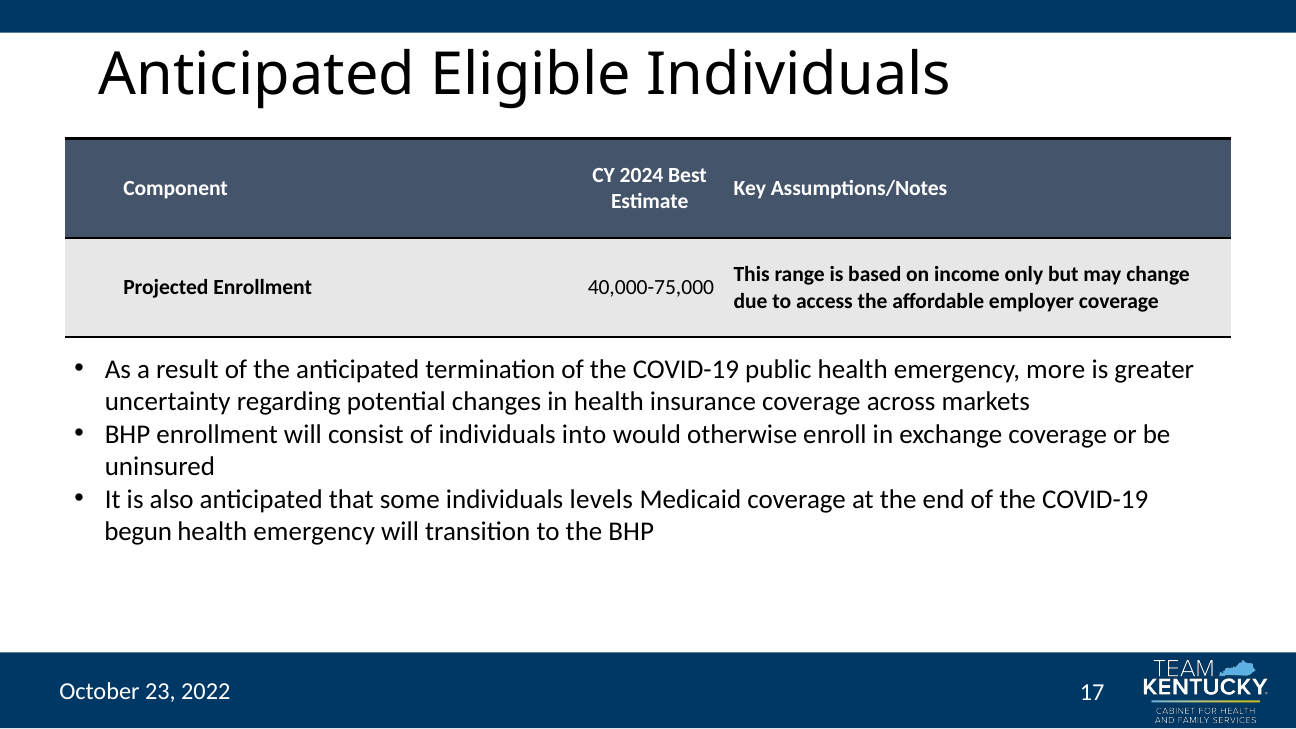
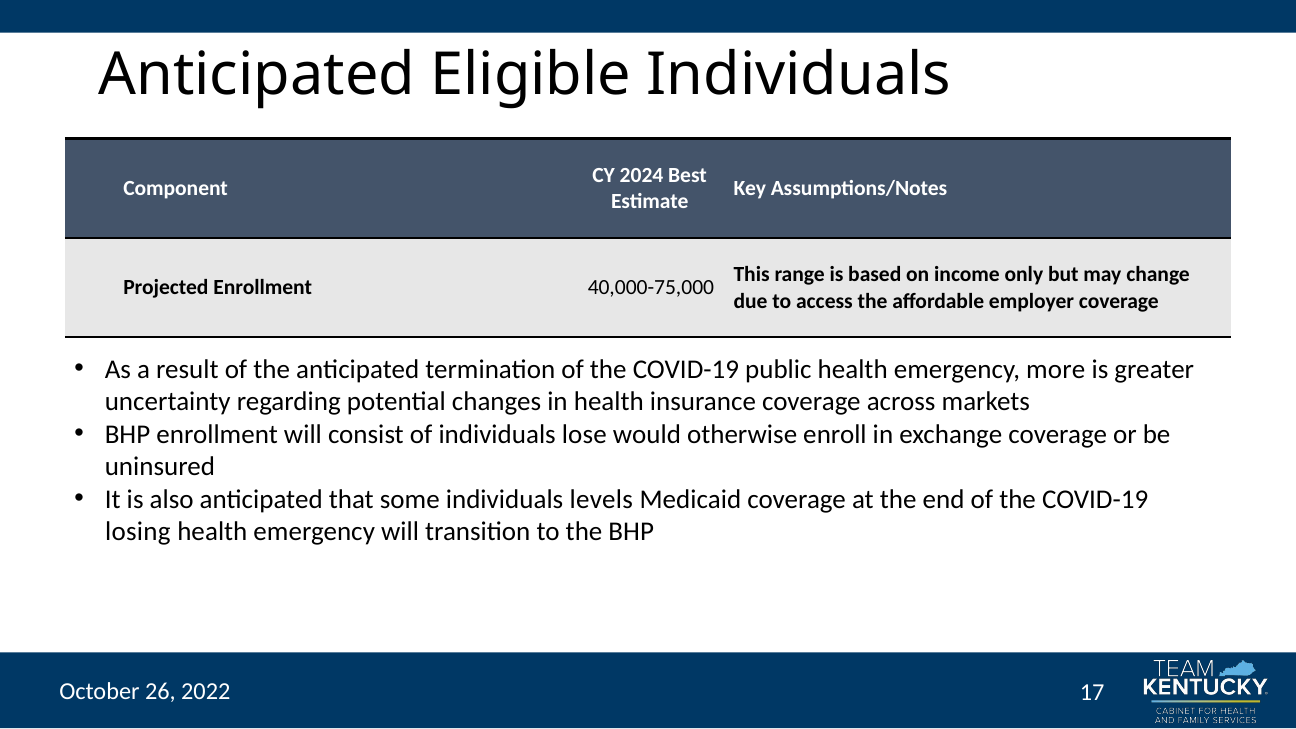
into: into -> lose
begun: begun -> losing
23: 23 -> 26
